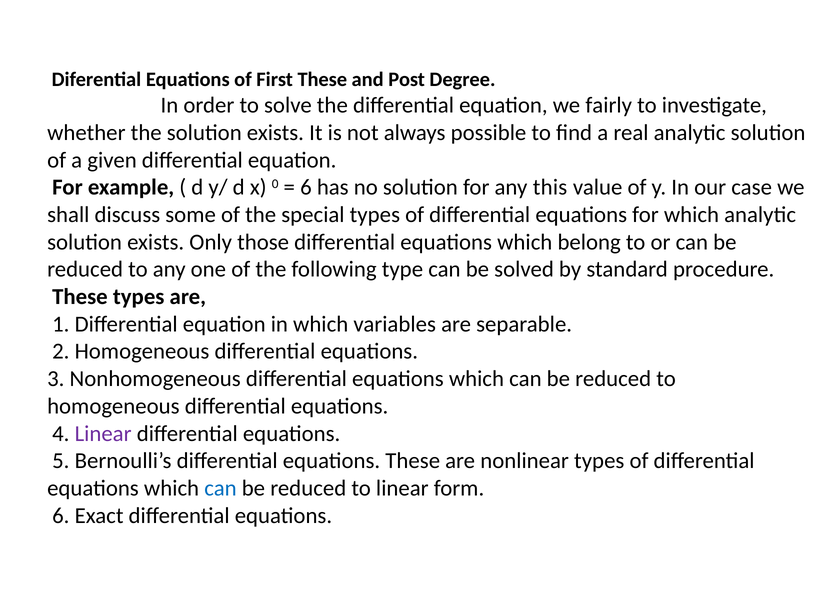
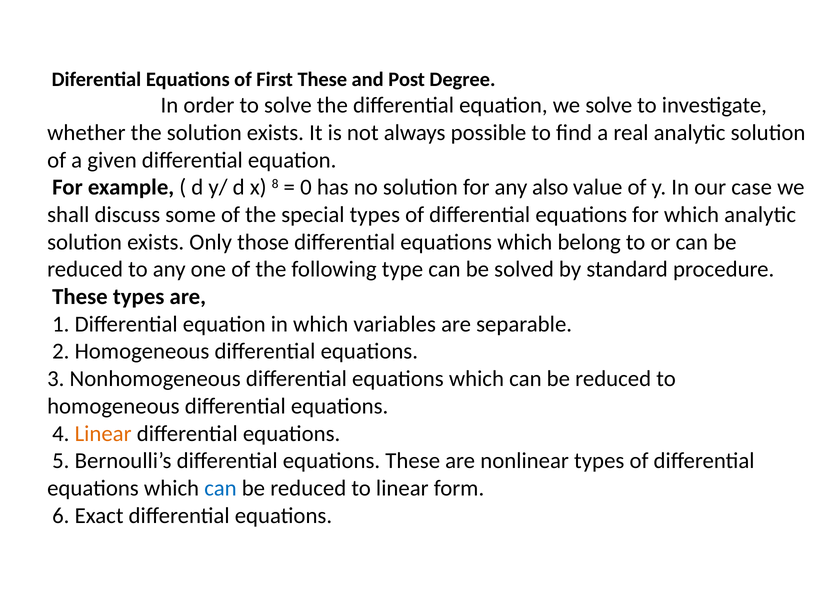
we fairly: fairly -> solve
0: 0 -> 8
6 at (306, 187): 6 -> 0
this: this -> also
Linear at (103, 434) colour: purple -> orange
